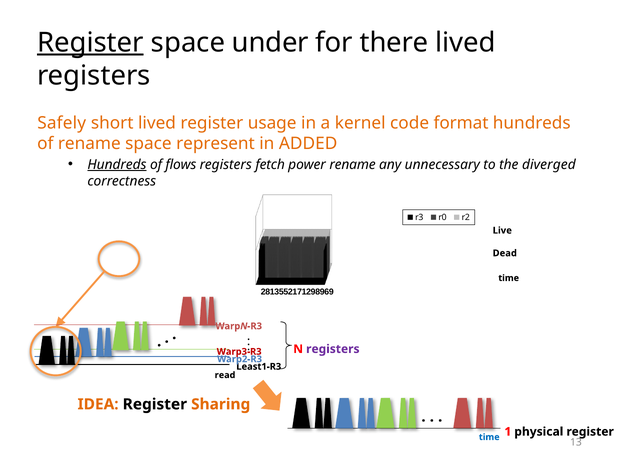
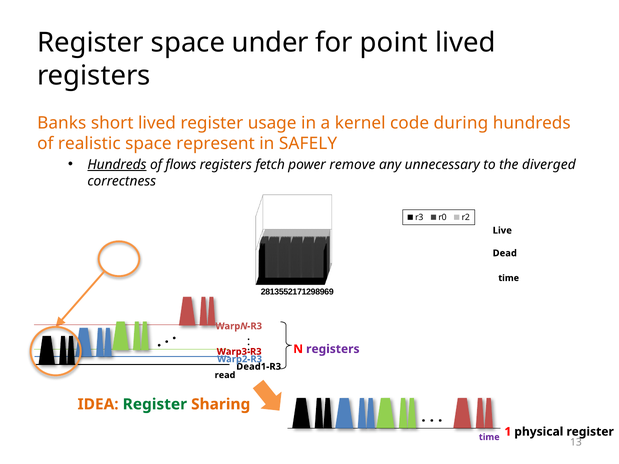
Register at (90, 43) underline: present -> none
there: there -> point
Safely: Safely -> Banks
format: format -> during
of rename: rename -> realistic
ADDED: ADDED -> SAFELY
power rename: rename -> remove
Least1-R3: Least1-R3 -> Dead1-R3
Register at (155, 404) colour: black -> green
time at (489, 437) colour: blue -> purple
